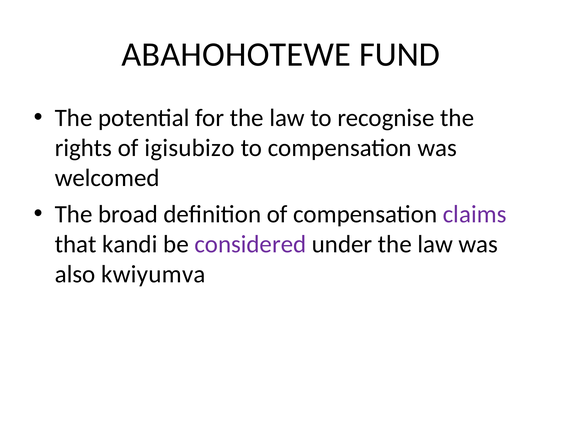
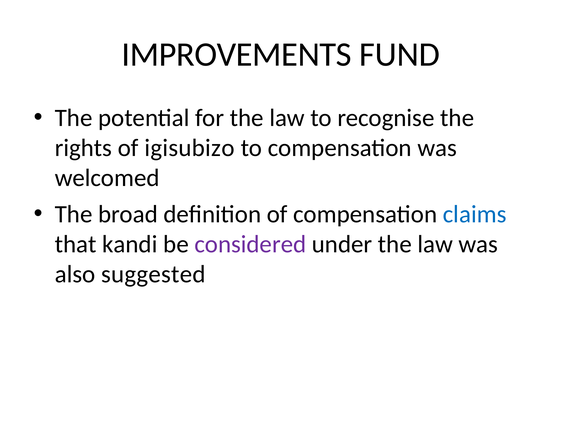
ABAHOHOTEWE: ABAHOHOTEWE -> IMPROVEMENTS
claims colour: purple -> blue
kwiyumva: kwiyumva -> suggested
